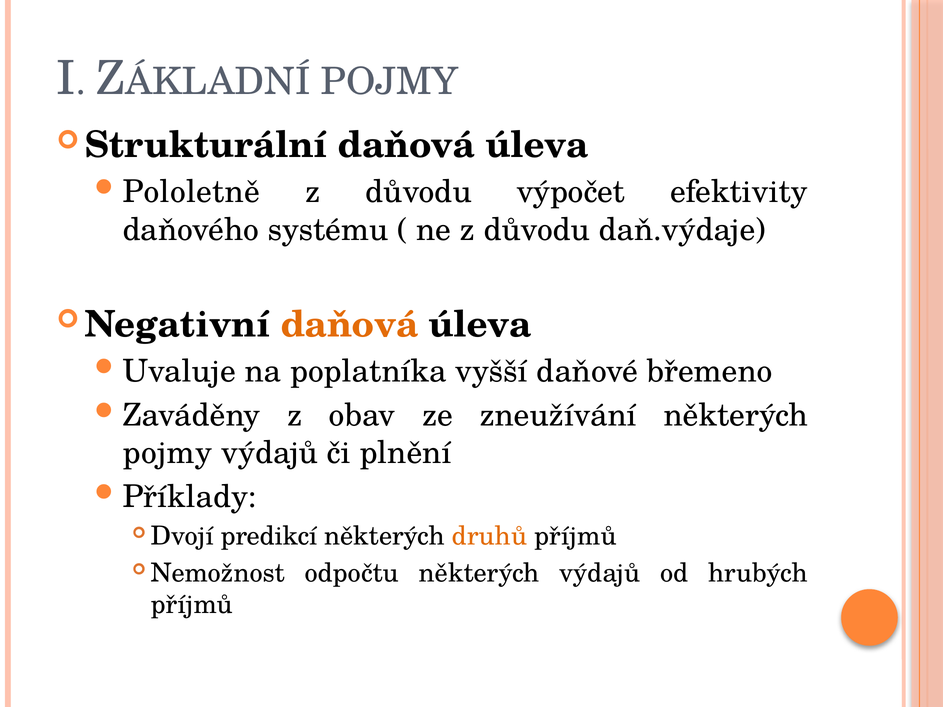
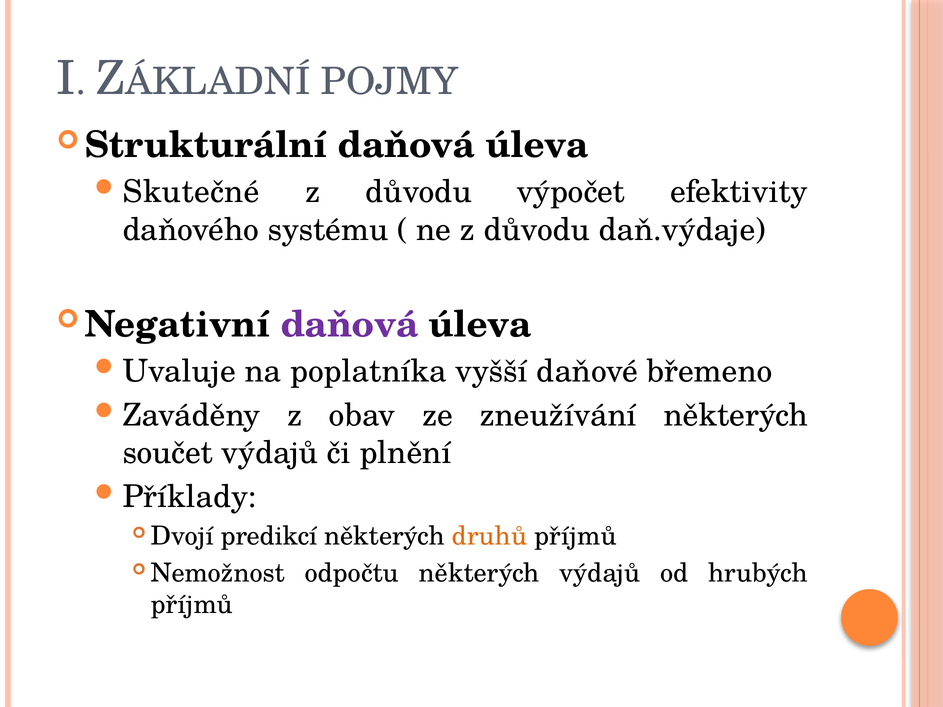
Pololetně: Pololetně -> Skutečné
daňová at (350, 325) colour: orange -> purple
pojmy at (167, 453): pojmy -> součet
